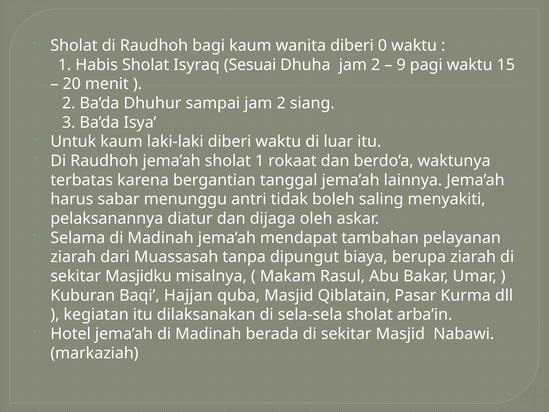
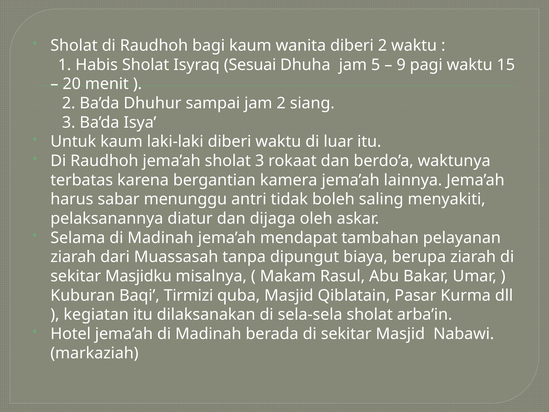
diberi 0: 0 -> 2
Dhuha jam 2: 2 -> 5
sholat 1: 1 -> 3
tanggal: tanggal -> kamera
Hajjan: Hajjan -> Tirmizi
